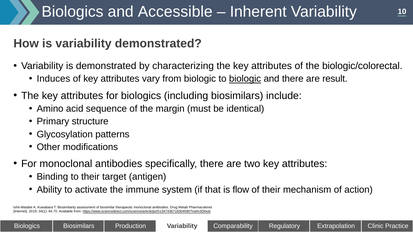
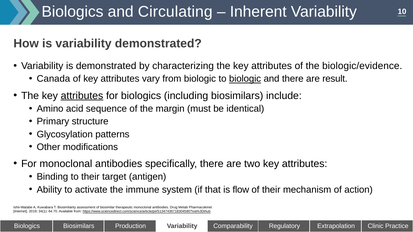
Accessible: Accessible -> Circulating
biologic/colorectal: biologic/colorectal -> biologic/evidence
Induces: Induces -> Canada
attributes at (82, 96) underline: none -> present
